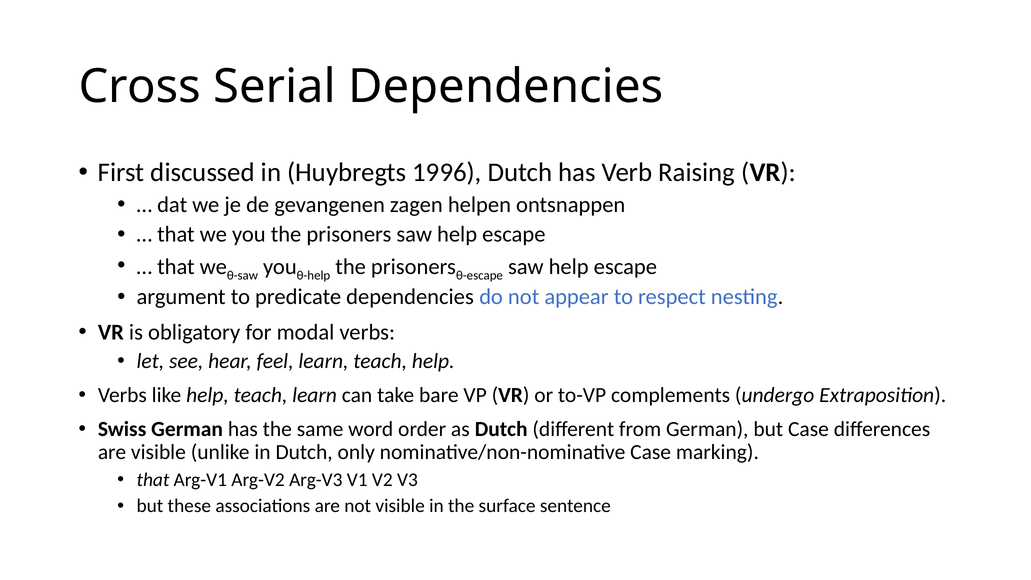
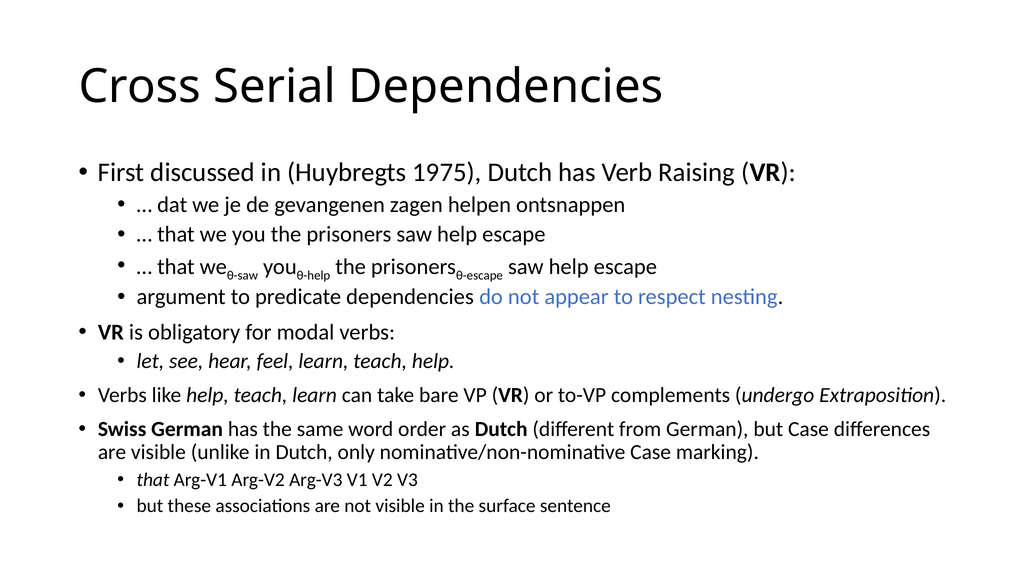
1996: 1996 -> 1975
